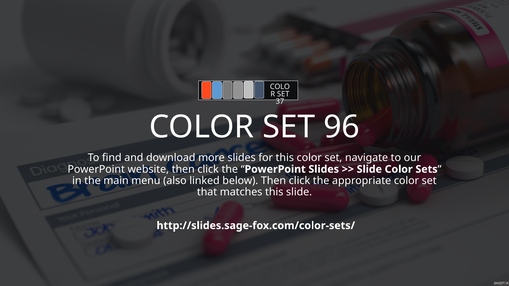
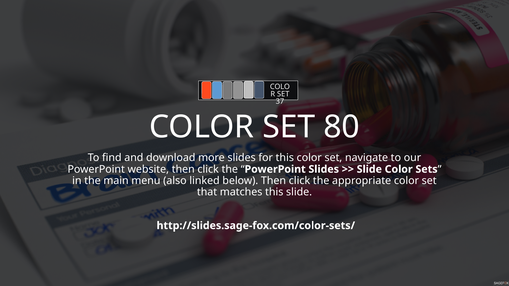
96: 96 -> 80
